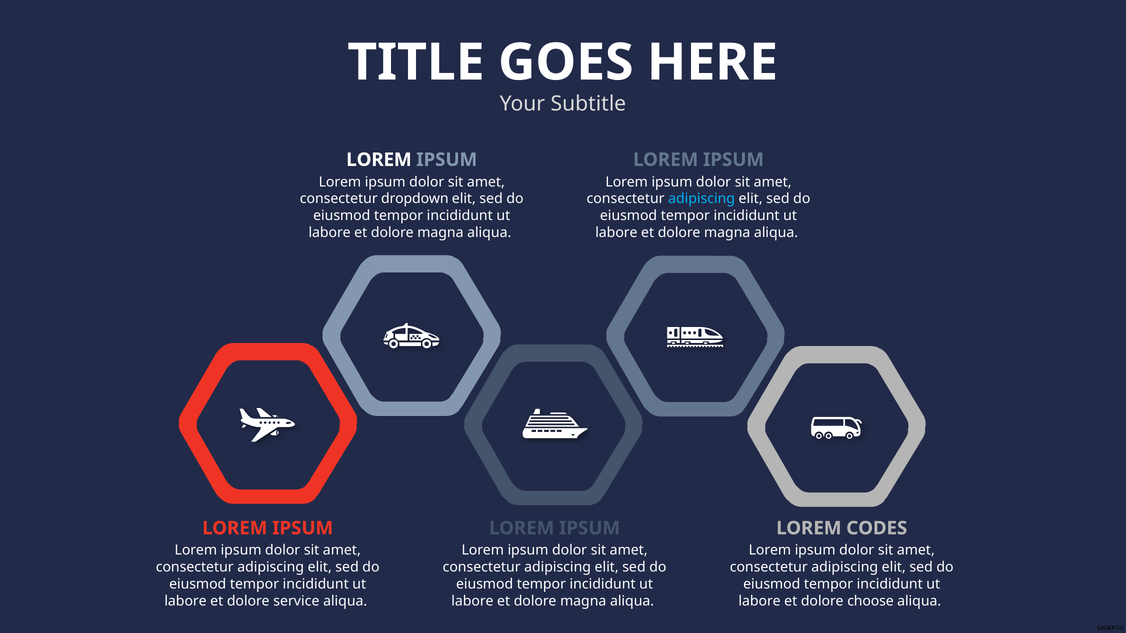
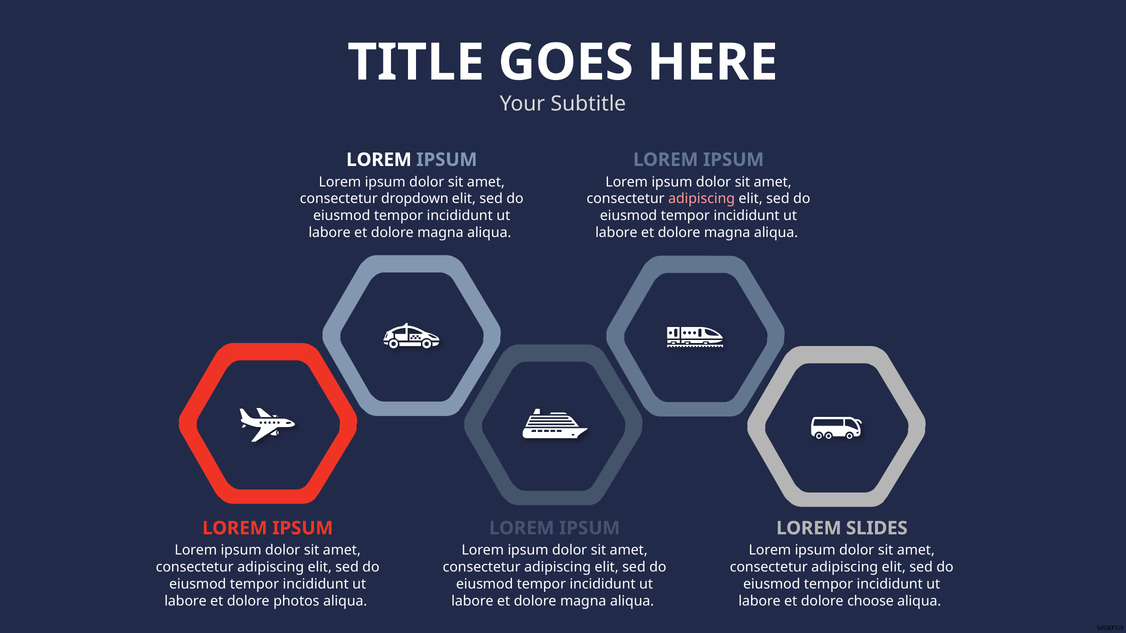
adipiscing at (702, 199) colour: light blue -> pink
CODES: CODES -> SLIDES
service: service -> photos
